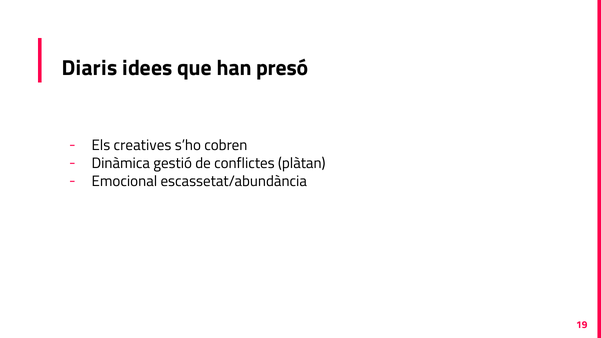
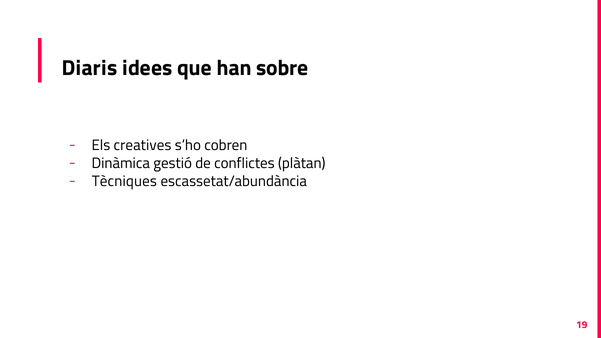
presó: presó -> sobre
Emocional: Emocional -> Tècniques
